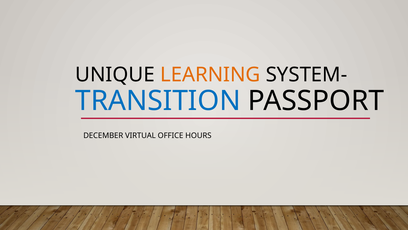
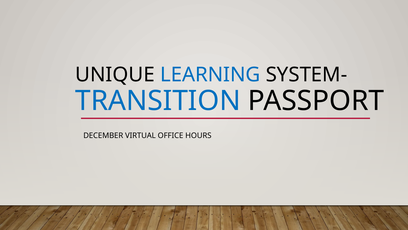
LEARNING colour: orange -> blue
